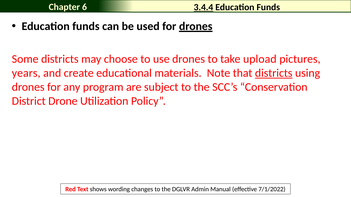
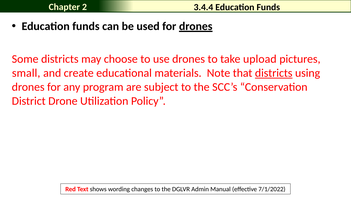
6: 6 -> 2
3.4.4 underline: present -> none
years: years -> small
